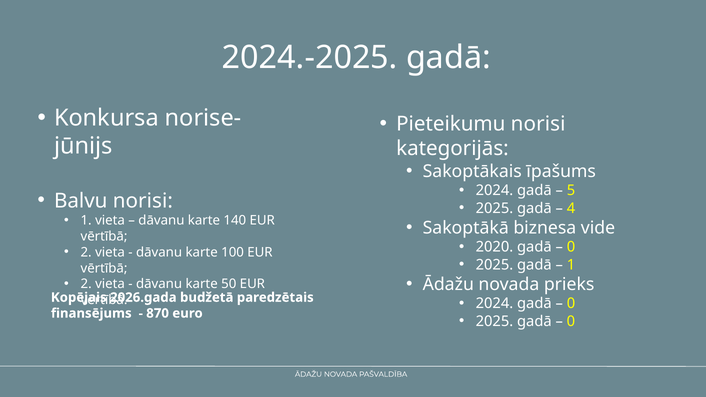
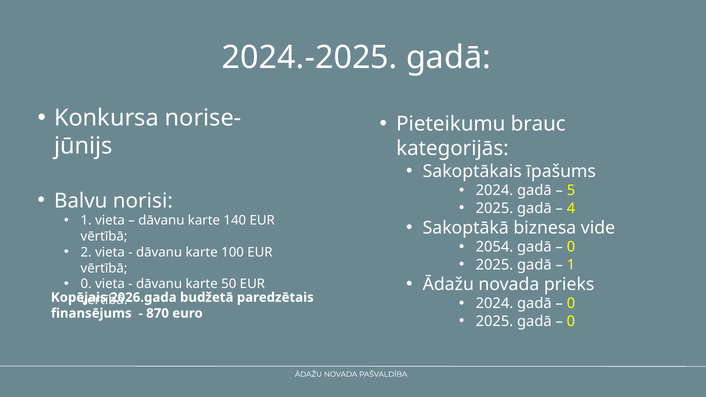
Pieteikumu norisi: norisi -> brauc
2020: 2020 -> 2054
2 at (86, 284): 2 -> 0
